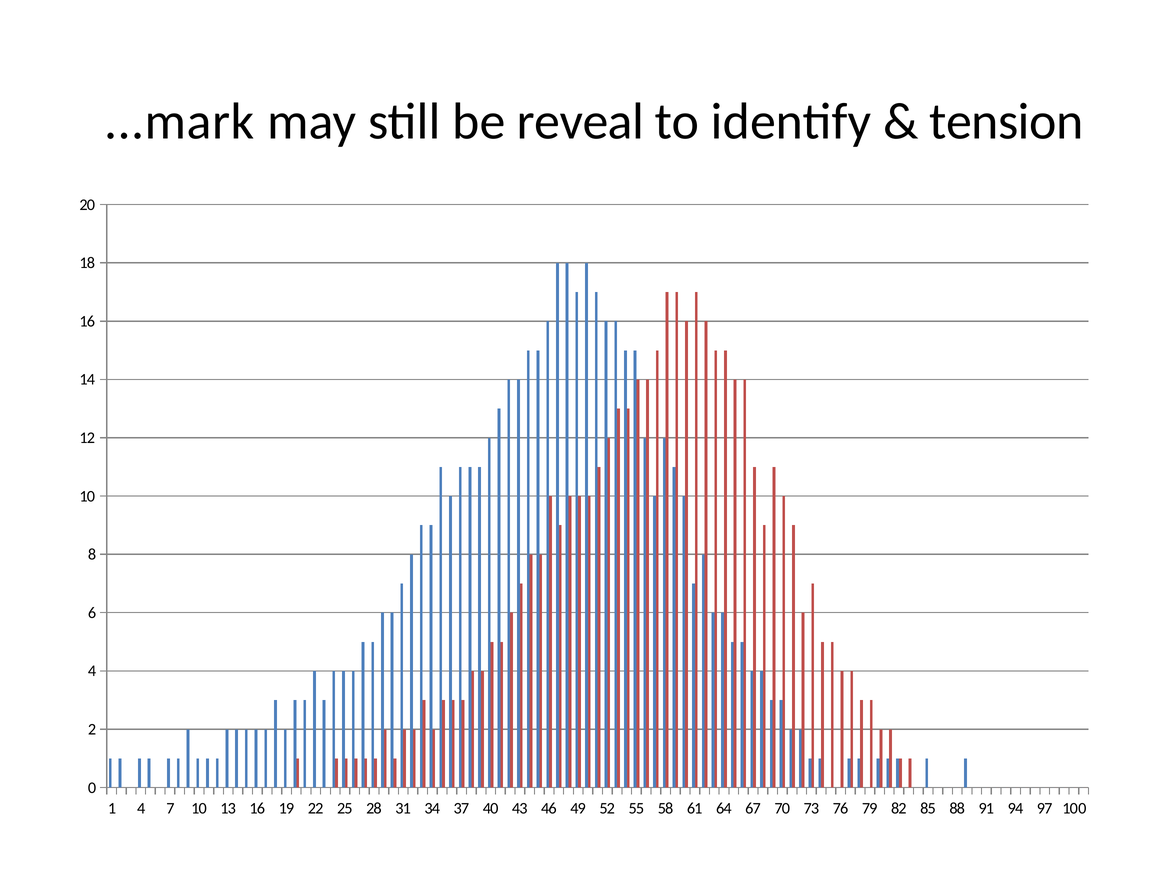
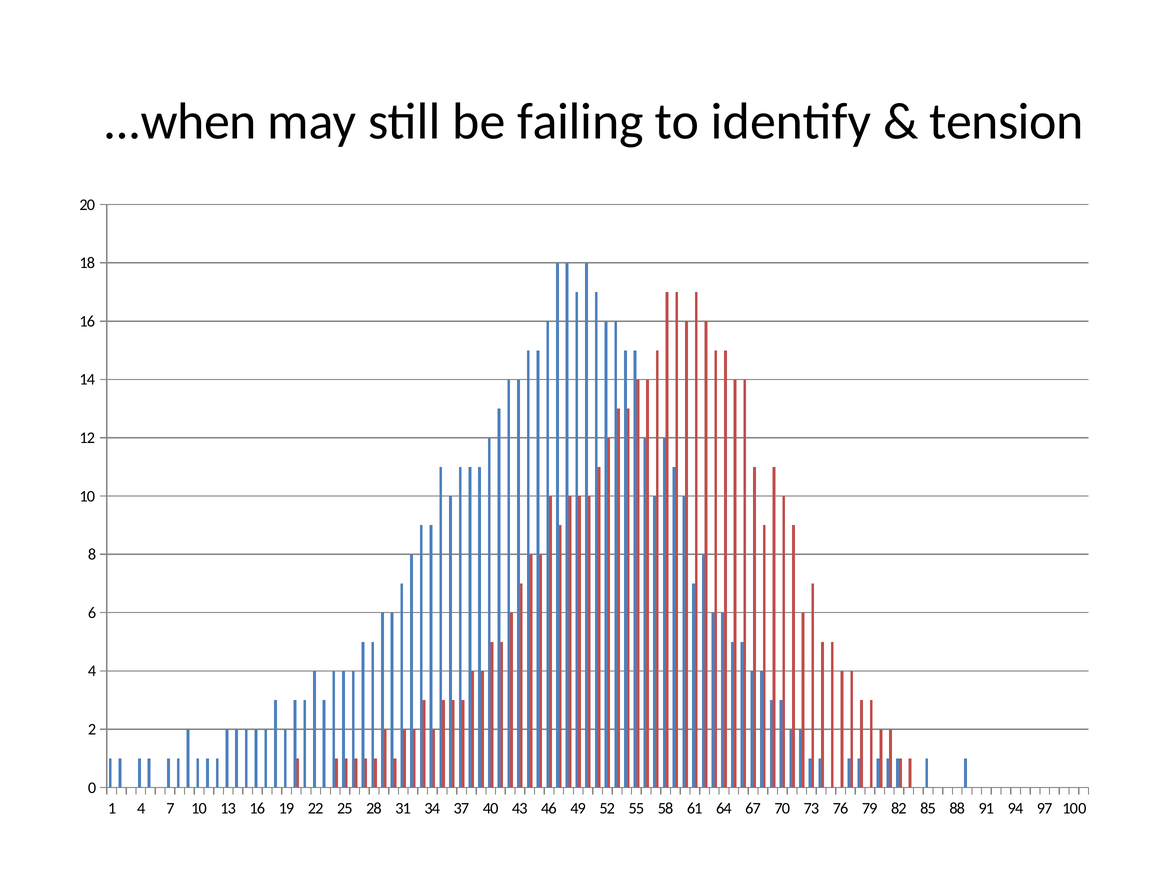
...mark: ...mark -> ...when
reveal: reveal -> failing
